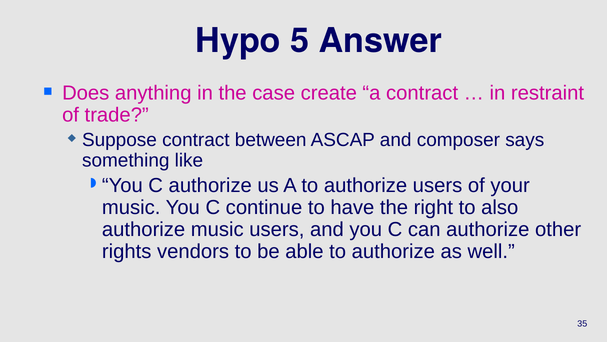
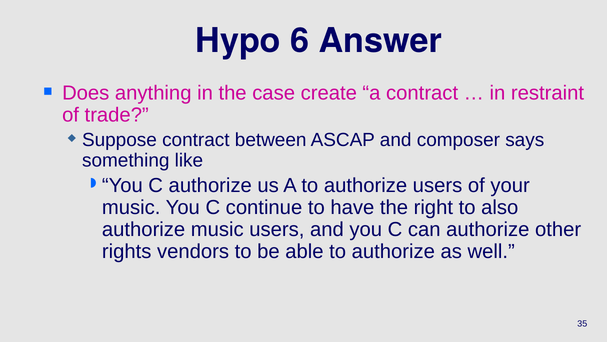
5: 5 -> 6
